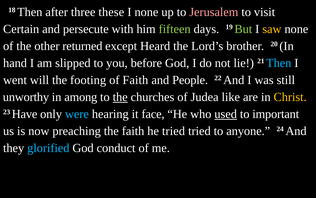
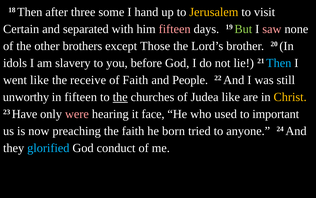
these: these -> some
I none: none -> hand
Jerusalem colour: pink -> yellow
persecute: persecute -> separated
fifteen at (175, 29) colour: light green -> pink
saw colour: yellow -> pink
returned: returned -> brothers
Heard: Heard -> Those
hand: hand -> idols
slipped: slipped -> slavery
went will: will -> like
footing: footing -> receive
in among: among -> fifteen
were colour: light blue -> pink
used underline: present -> none
he tried: tried -> born
